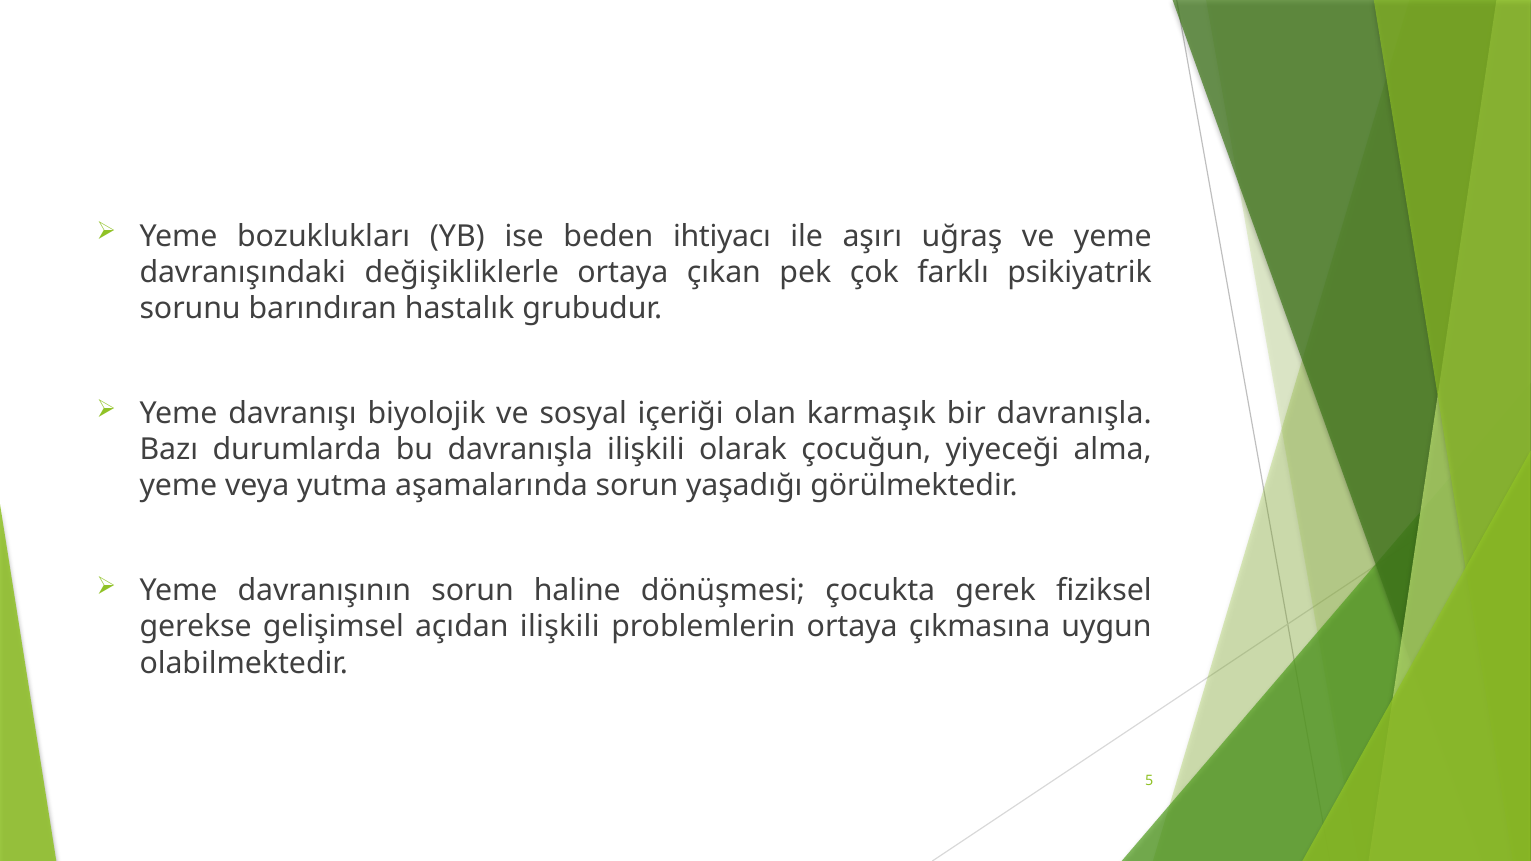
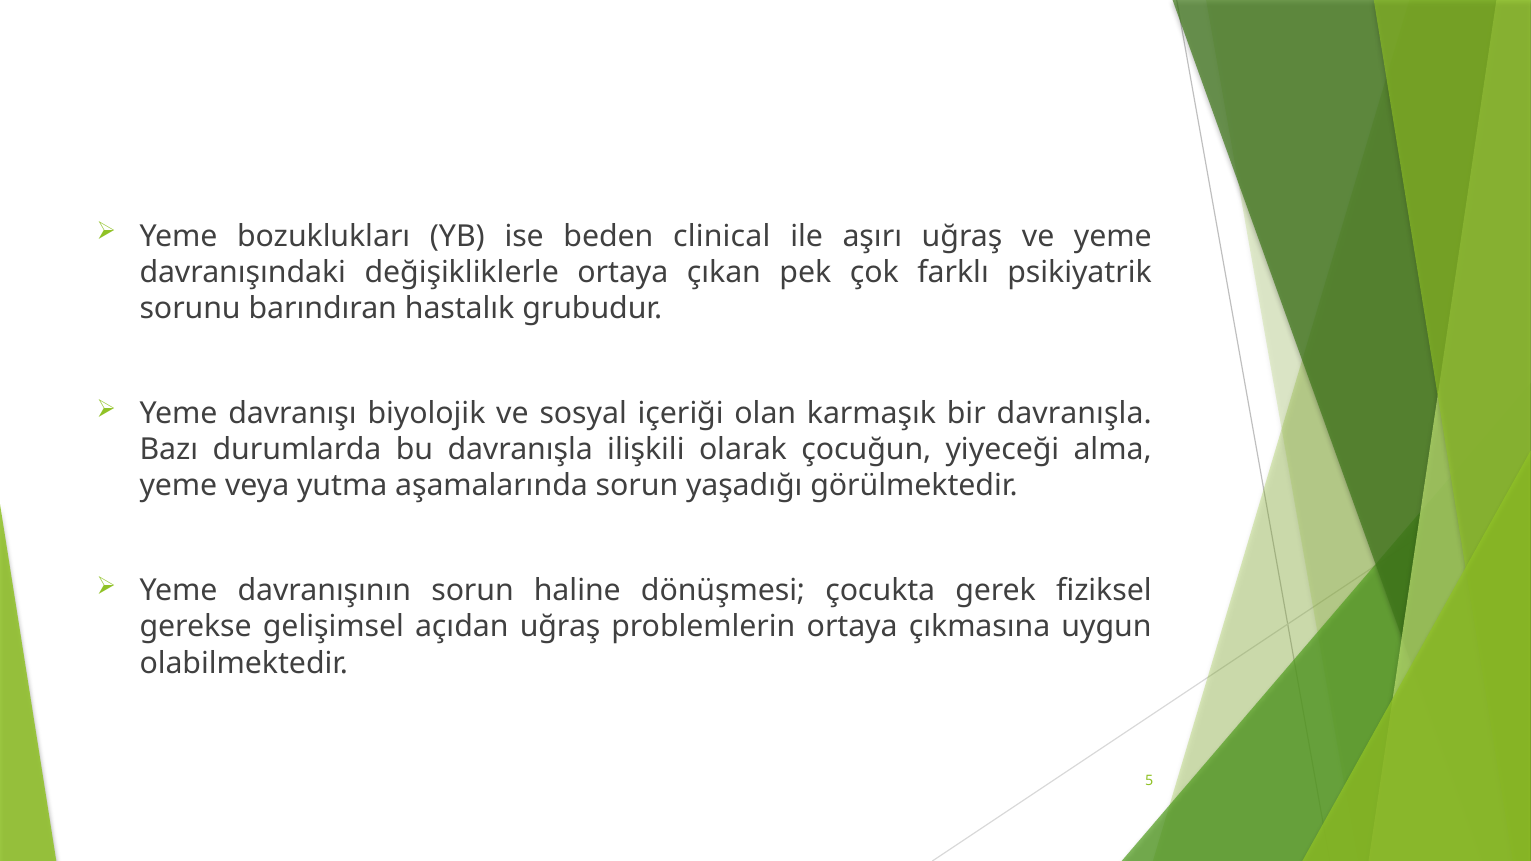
ihtiyacı: ihtiyacı -> clinical
açıdan ilişkili: ilişkili -> uğraş
